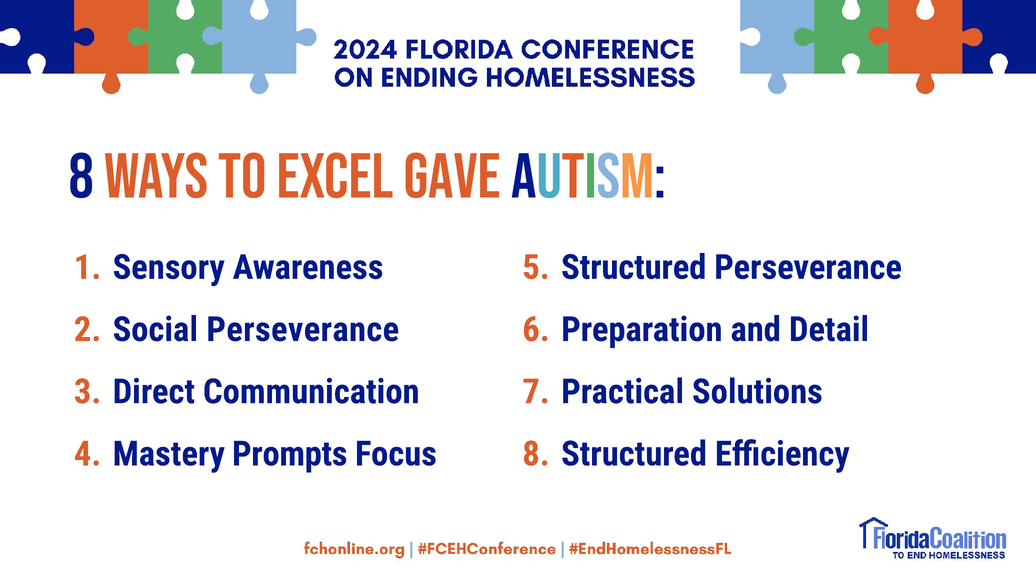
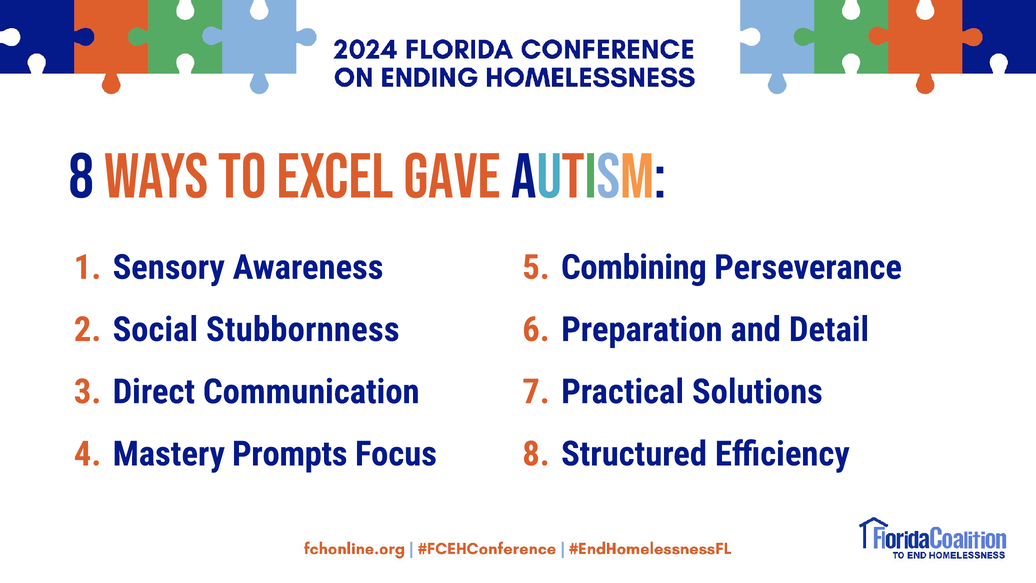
Structured at (634, 267): Structured -> Combining
Social Perseverance: Perseverance -> Stubbornness
